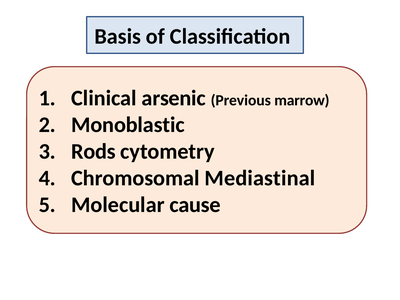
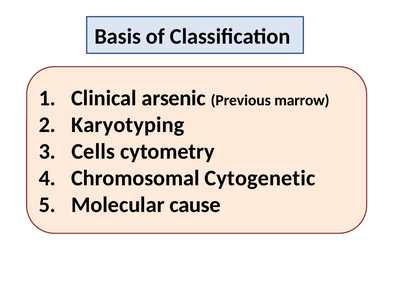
Monoblastic: Monoblastic -> Karyotyping
Rods: Rods -> Cells
Mediastinal: Mediastinal -> Cytogenetic
